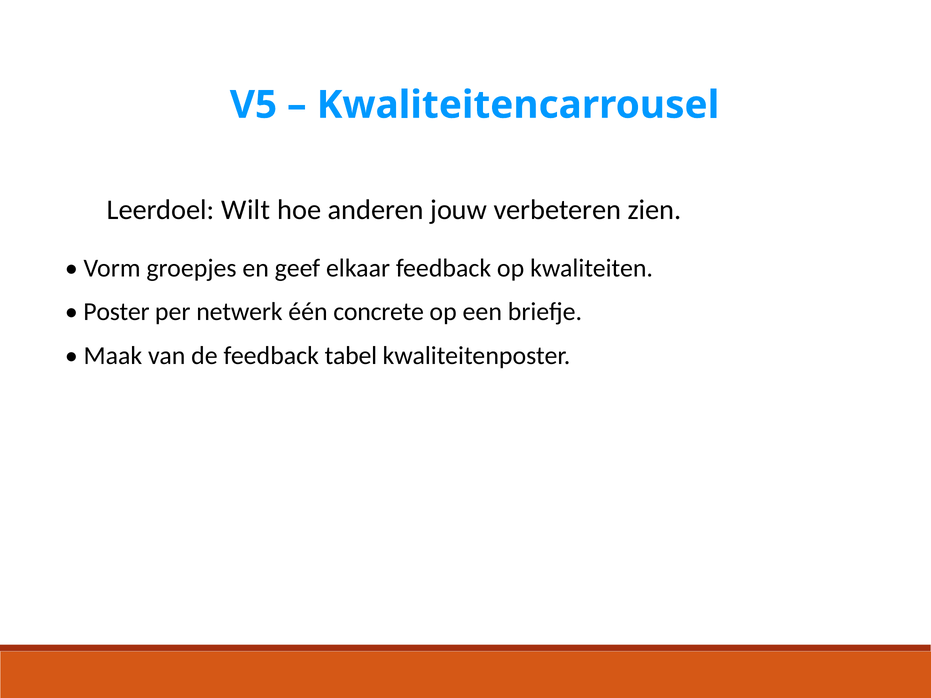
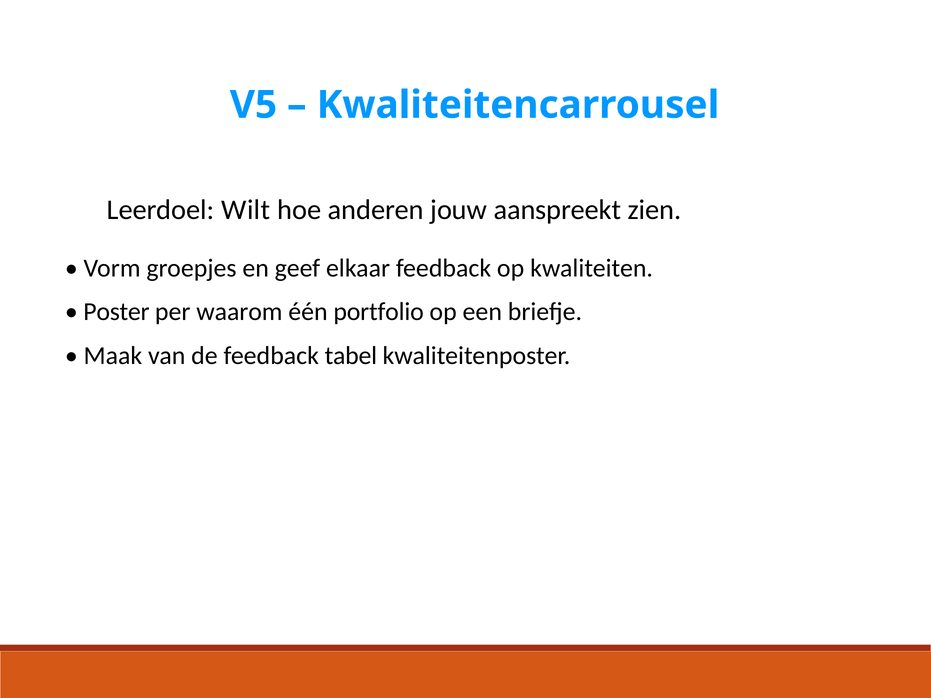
verbeteren: verbeteren -> aanspreekt
netwerk: netwerk -> waarom
concrete: concrete -> portfolio
